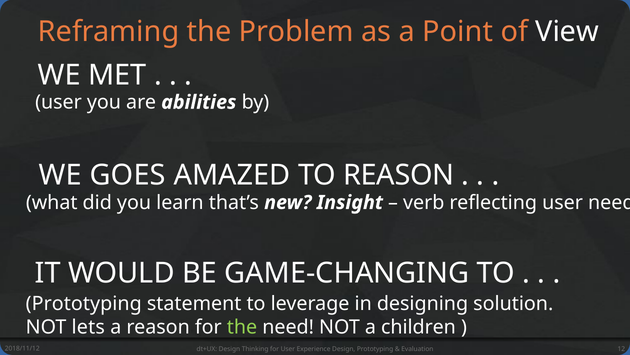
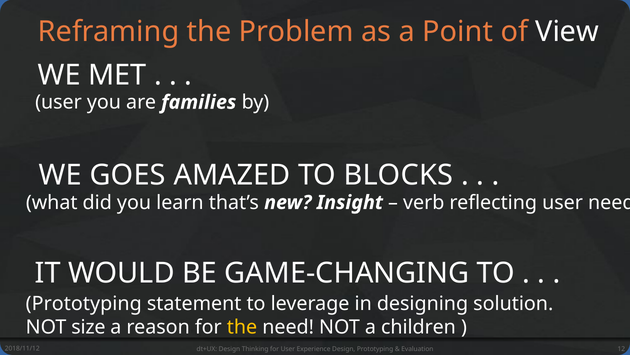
abilities: abilities -> families
TO REASON: REASON -> BLOCKS
lets: lets -> size
the at (242, 327) colour: light green -> yellow
